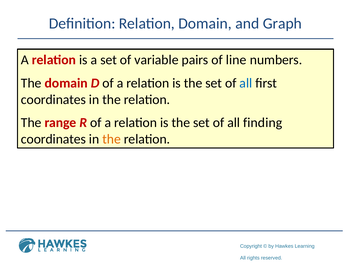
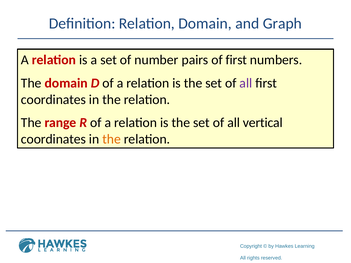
variable: variable -> number
of line: line -> first
all at (246, 83) colour: blue -> purple
finding: finding -> vertical
